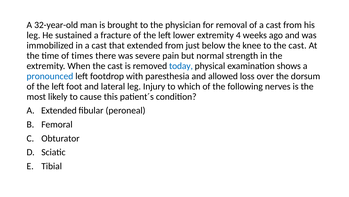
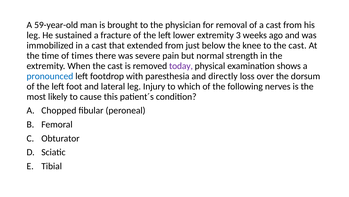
32-year-old: 32-year-old -> 59-year-old
4: 4 -> 3
today colour: blue -> purple
allowed: allowed -> directly
A Extended: Extended -> Chopped
